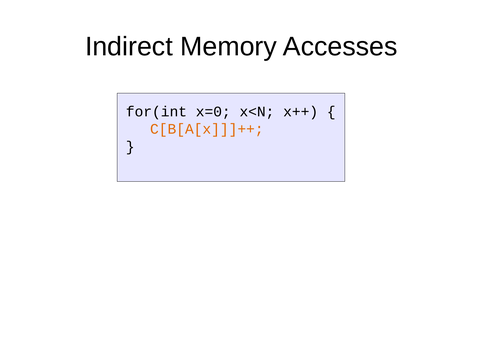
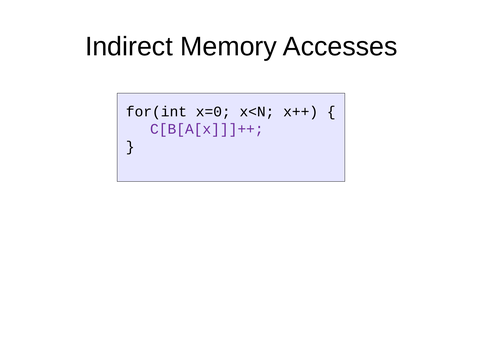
C[B[A[x]]]++ colour: orange -> purple
